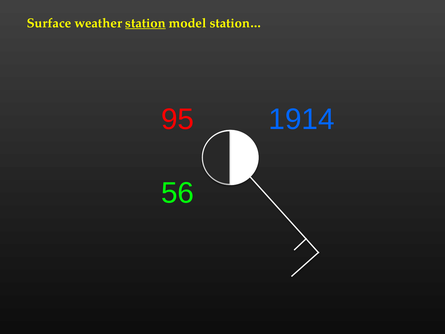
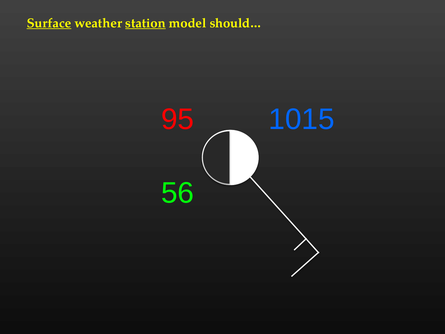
Surface underline: none -> present
station…: station… -> should…
1914: 1914 -> 1015
